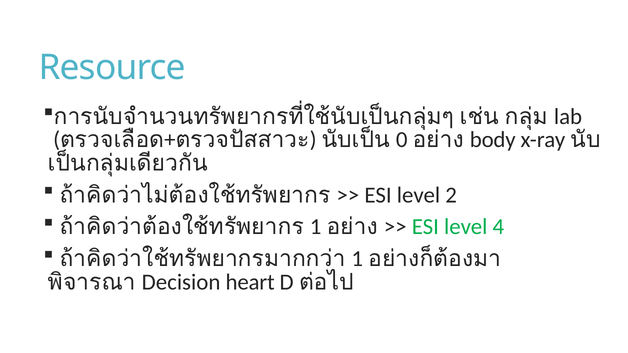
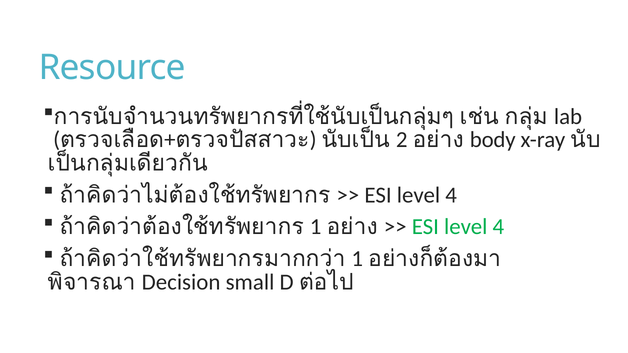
0: 0 -> 2
2 at (451, 195): 2 -> 4
heart: heart -> small
